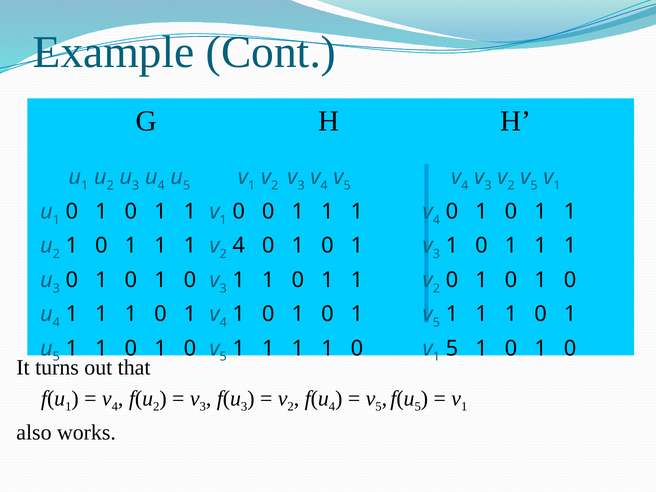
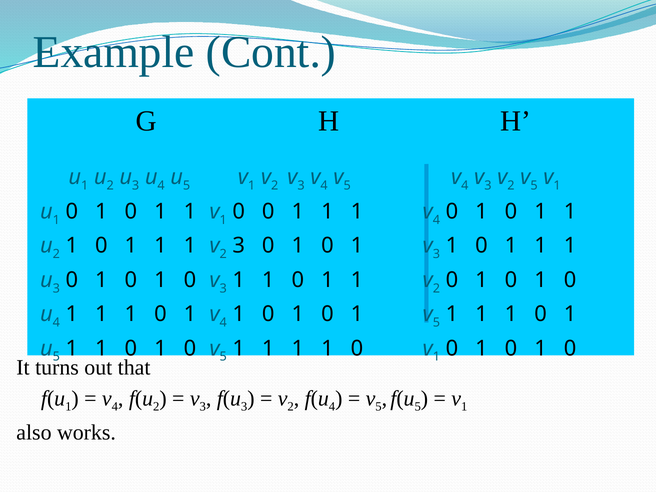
4 at (239, 246): 4 -> 3
5 at (452, 348): 5 -> 0
